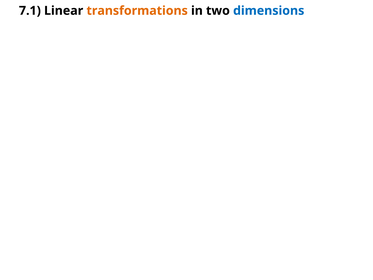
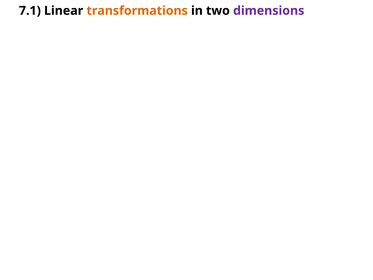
dimensions colour: blue -> purple
